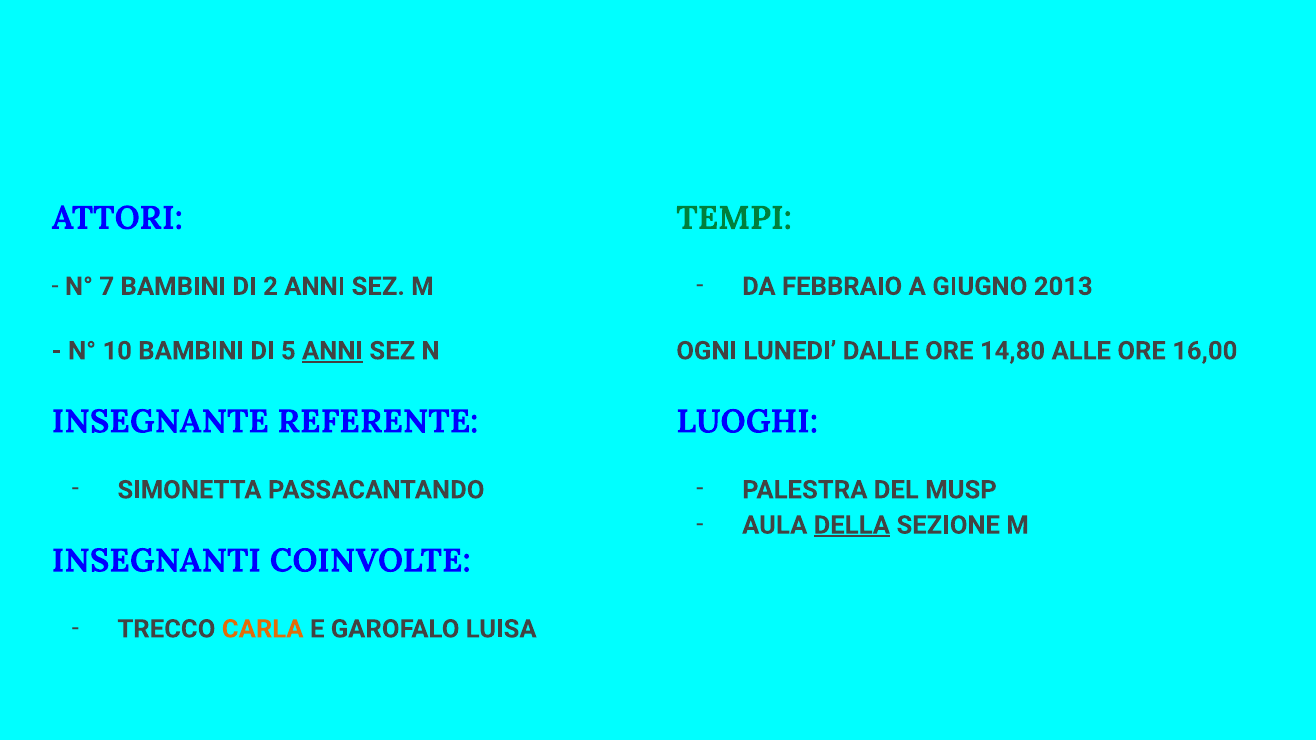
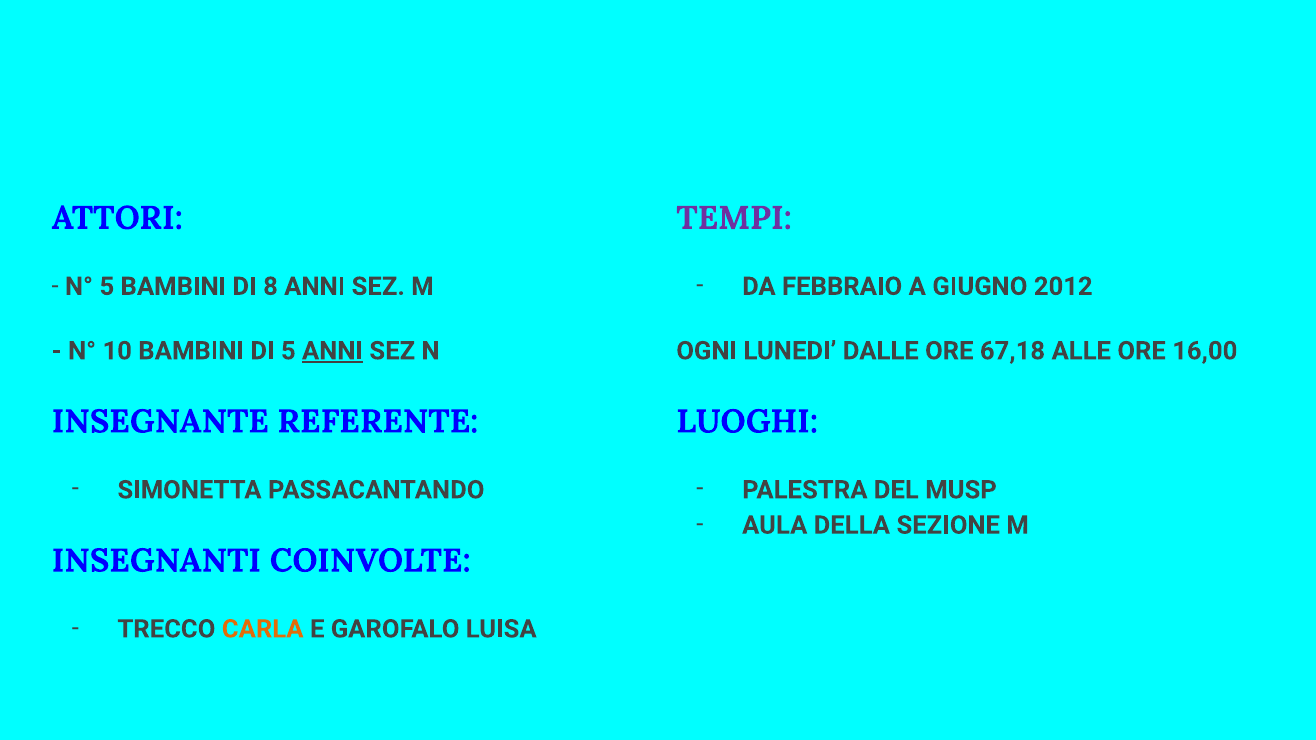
TEMPI colour: green -> purple
2013: 2013 -> 2012
N° 7: 7 -> 5
2: 2 -> 8
14,80: 14,80 -> 67,18
DELLA underline: present -> none
